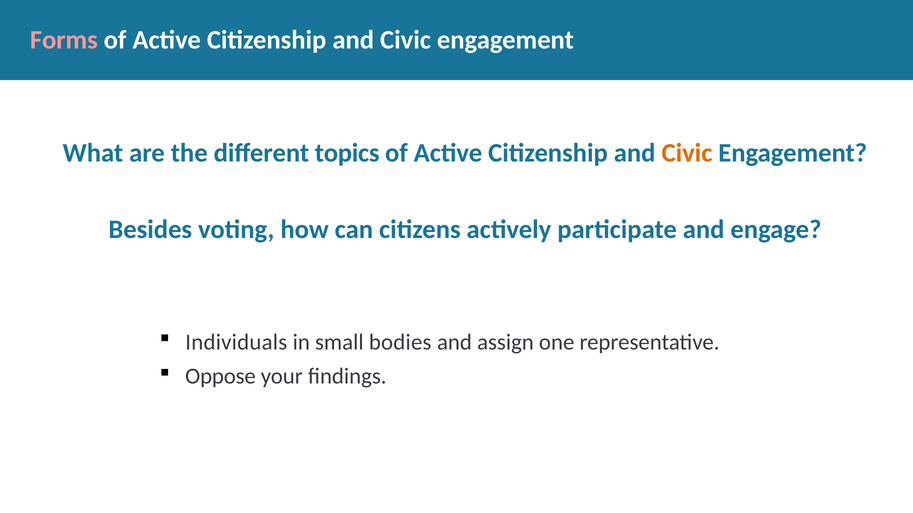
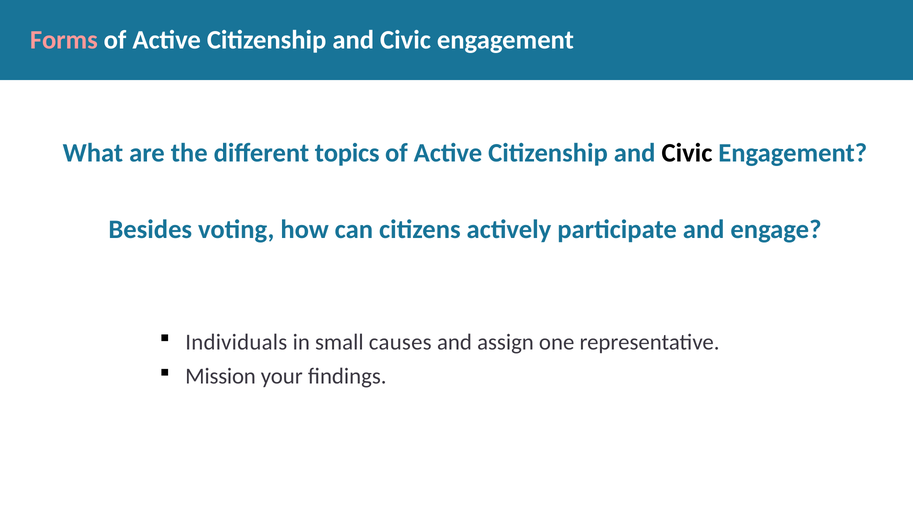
Civic at (687, 153) colour: orange -> black
bodies: bodies -> causes
Oppose: Oppose -> Mission
